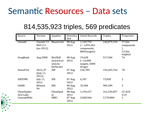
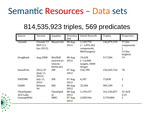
Data colour: red -> orange
